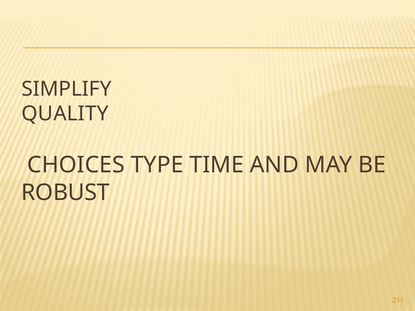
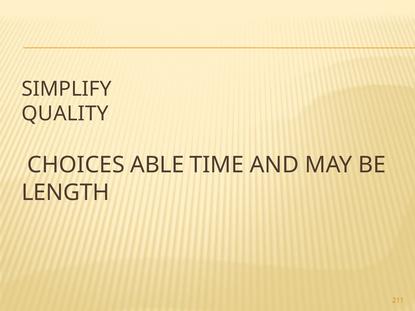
TYPE: TYPE -> ABLE
ROBUST: ROBUST -> LENGTH
